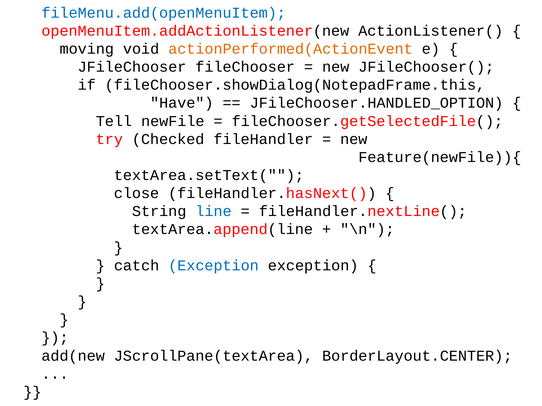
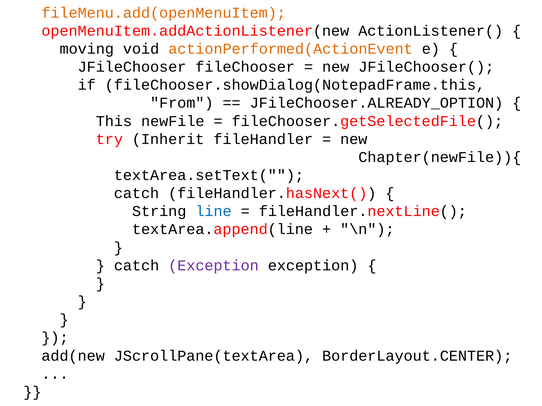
fileMenu.add(openMenuItem colour: blue -> orange
Have: Have -> From
JFileChooser.HANDLED_OPTION: JFileChooser.HANDLED_OPTION -> JFileChooser.ALREADY_OPTION
Tell: Tell -> This
Checked: Checked -> Inherit
Feature(newFile)){: Feature(newFile)){ -> Chapter(newFile)){
close at (137, 193): close -> catch
Exception at (214, 266) colour: blue -> purple
